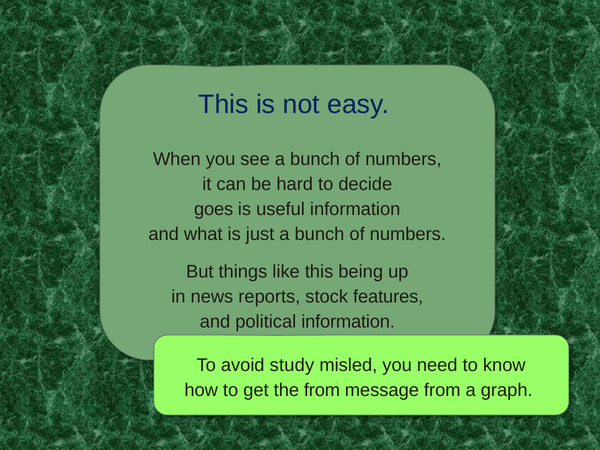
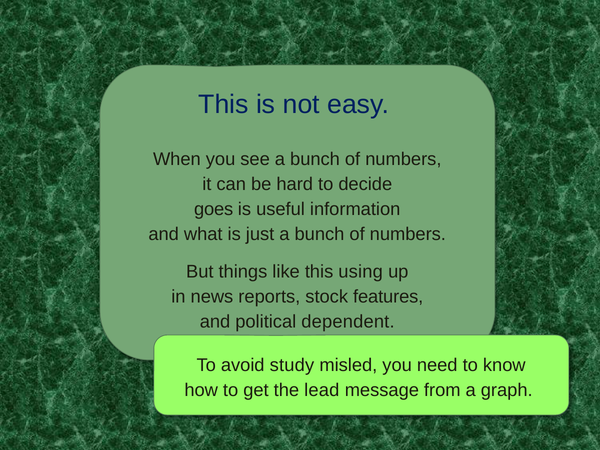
being: being -> using
political information: information -> dependent
the from: from -> lead
